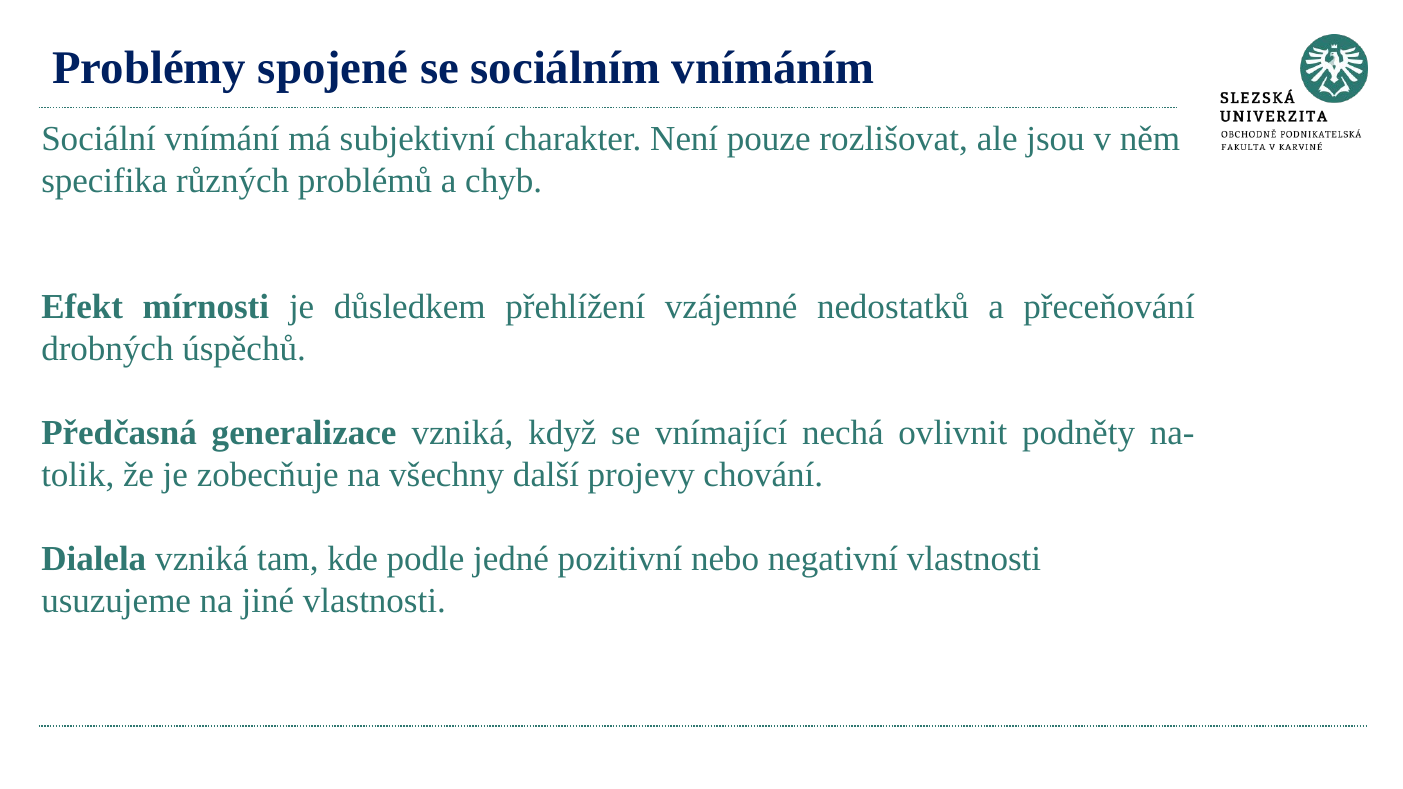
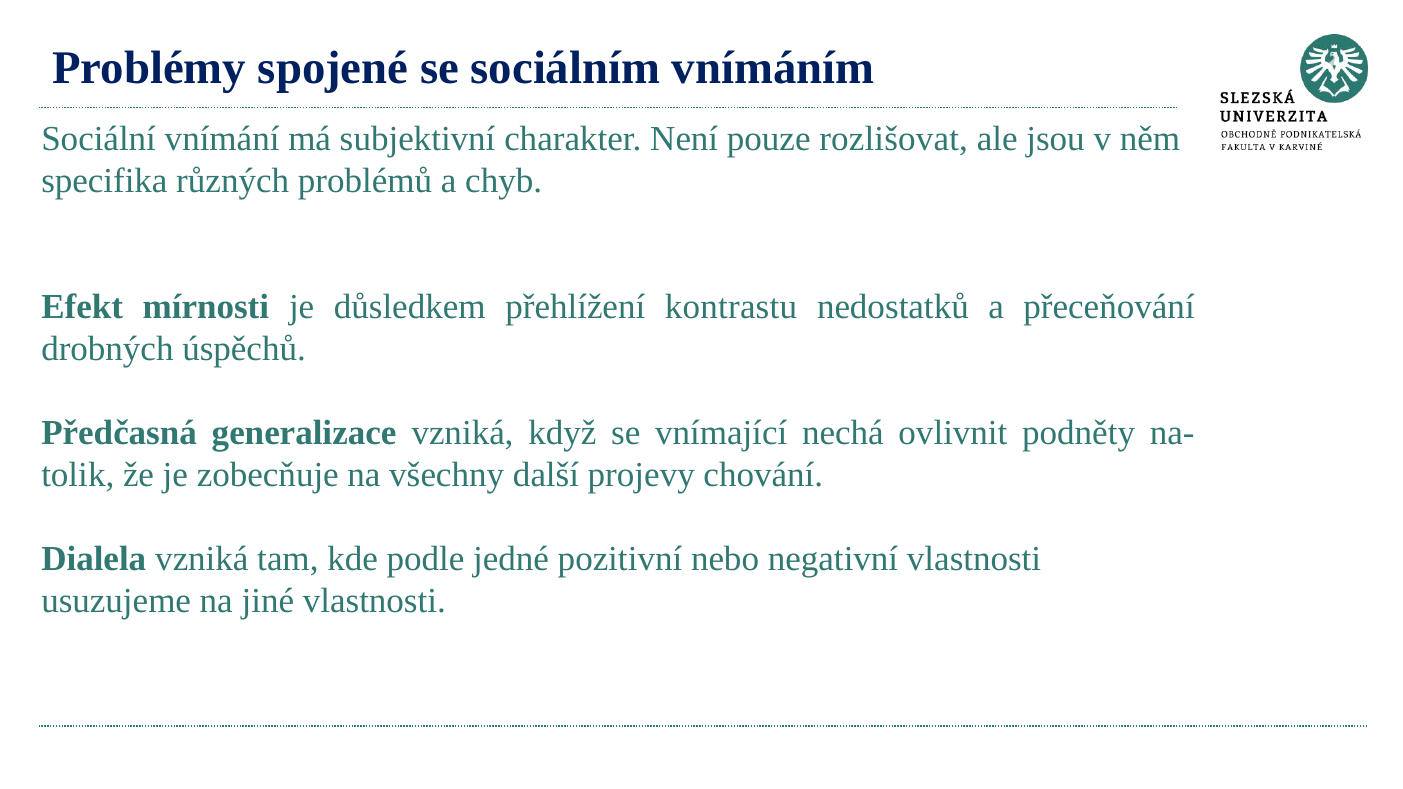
vzájemné: vzájemné -> kontrastu
